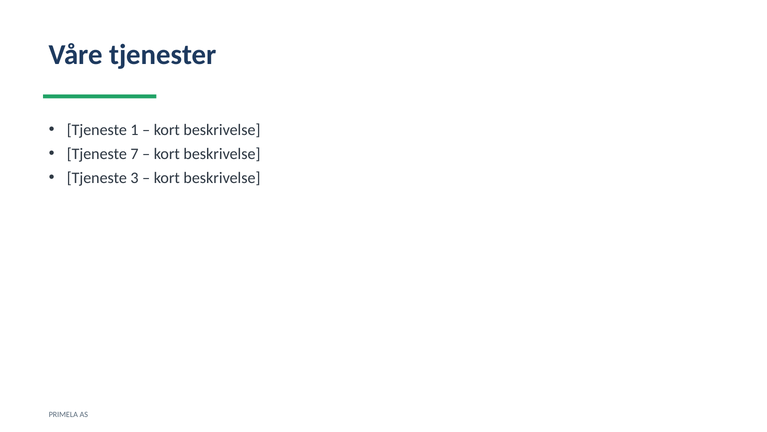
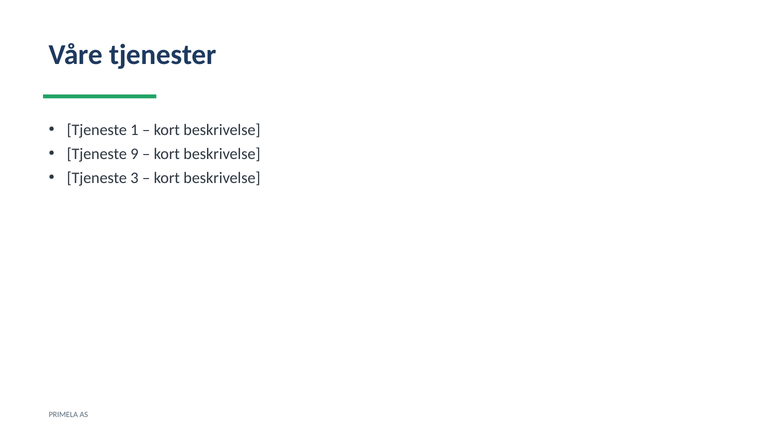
7: 7 -> 9
